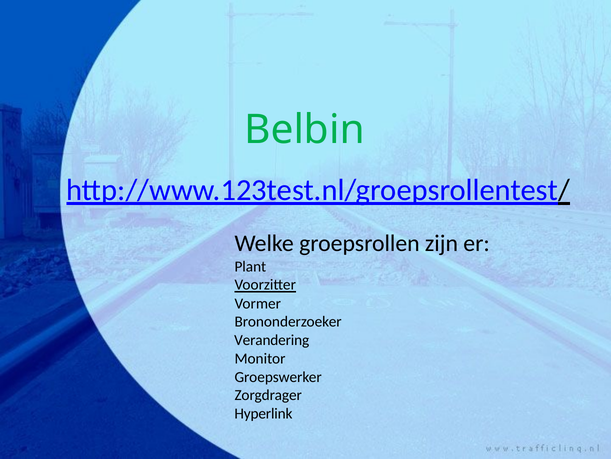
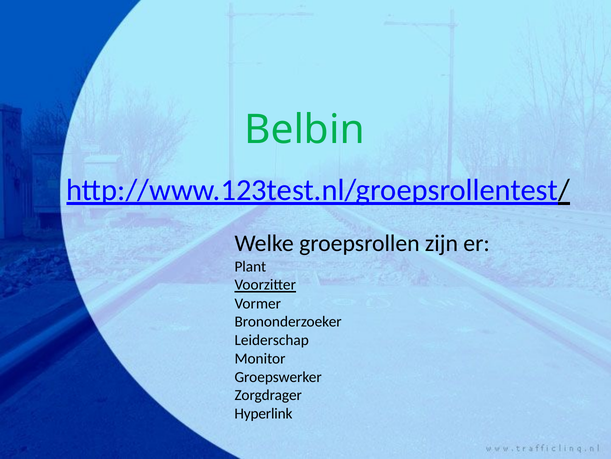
Verandering: Verandering -> Leiderschap
